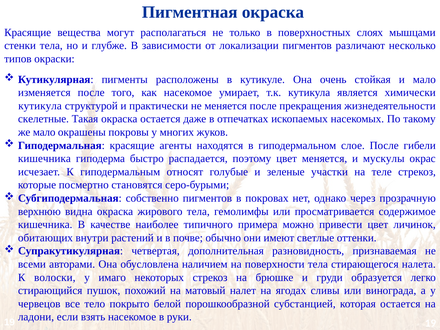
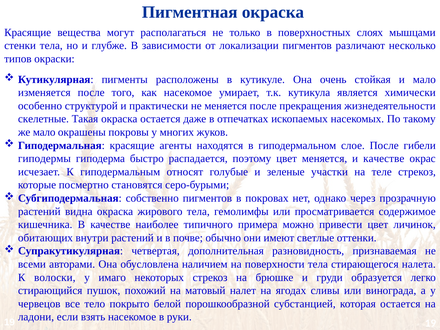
кутикула at (40, 106): кутикула -> особенно
кишечника at (44, 159): кишечника -> гиподермы
и мускулы: мускулы -> качестве
верхнюю at (39, 211): верхнюю -> растений
